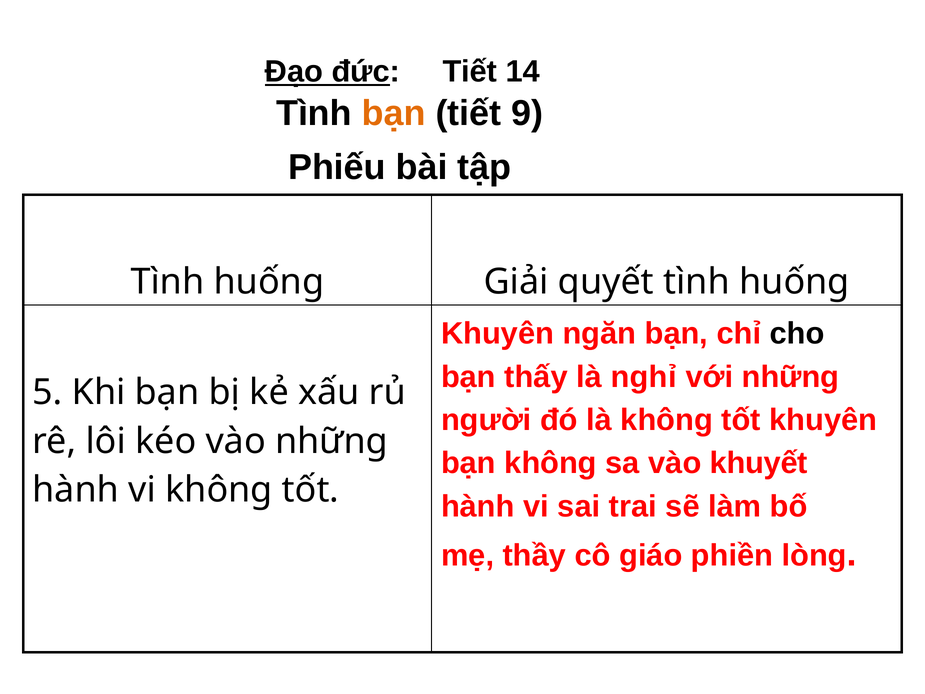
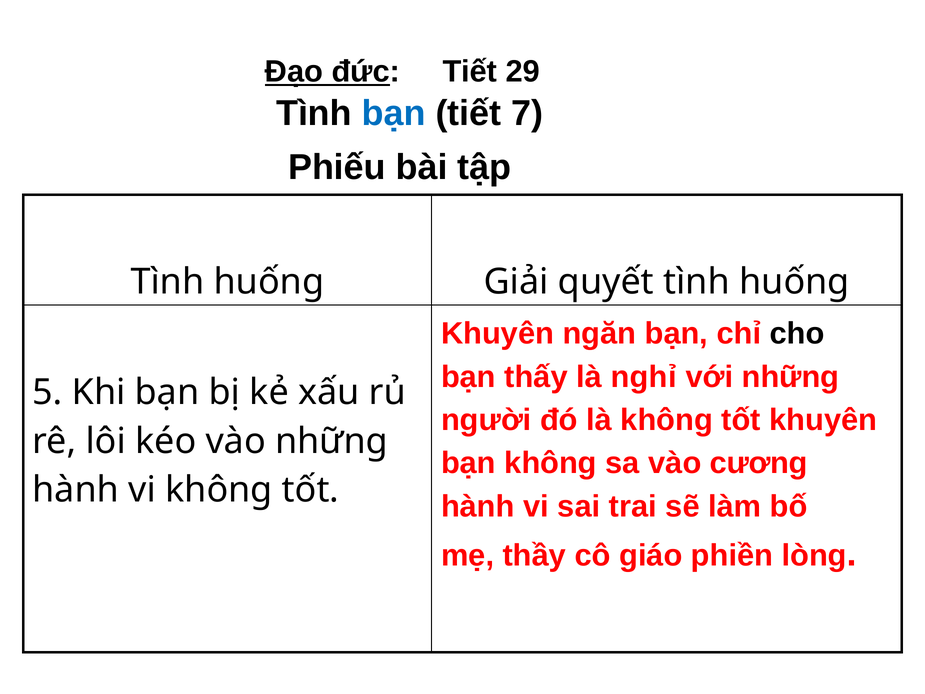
14: 14 -> 29
bạn at (394, 113) colour: orange -> blue
9: 9 -> 7
khuyết: khuyết -> cương
